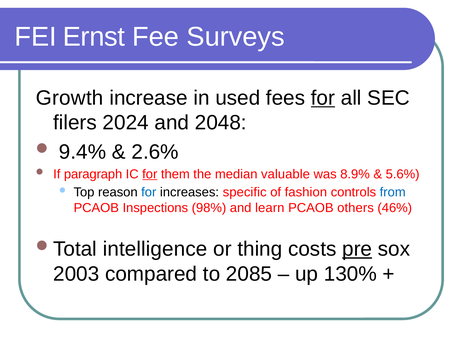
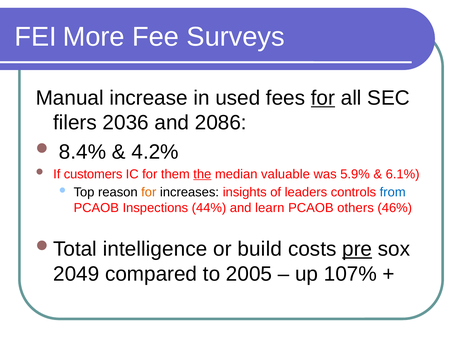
Ernst: Ernst -> More
Growth: Growth -> Manual
2024: 2024 -> 2036
2048: 2048 -> 2086
9.4%: 9.4% -> 8.4%
2.6%: 2.6% -> 4.2%
paragraph: paragraph -> customers
for at (150, 174) underline: present -> none
the underline: none -> present
8.9%: 8.9% -> 5.9%
5.6%: 5.6% -> 6.1%
for at (149, 192) colour: blue -> orange
specific: specific -> insights
fashion: fashion -> leaders
98%: 98% -> 44%
thing: thing -> build
2003: 2003 -> 2049
2085: 2085 -> 2005
130%: 130% -> 107%
